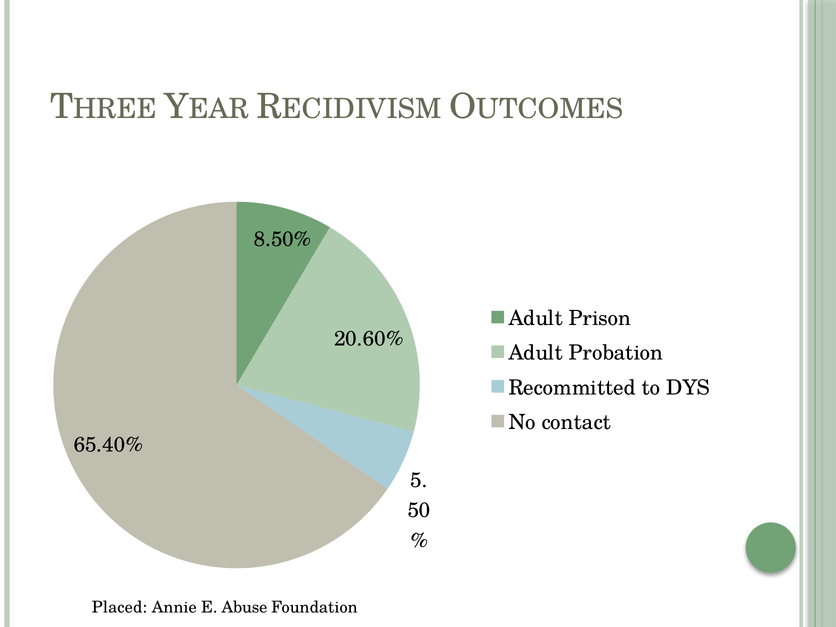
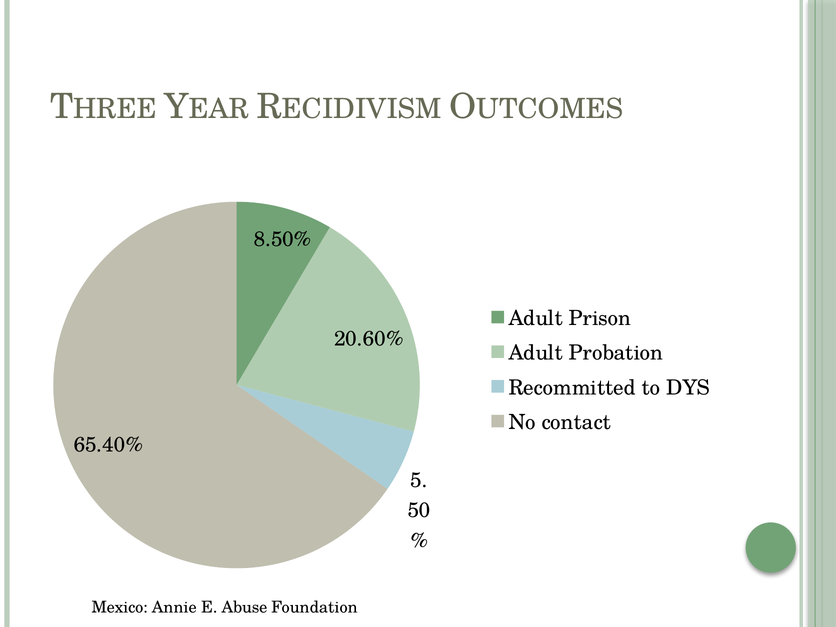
Placed: Placed -> Mexico
